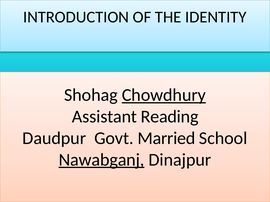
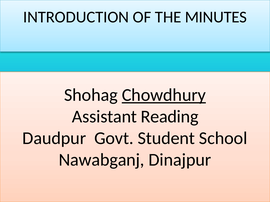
IDENTITY: IDENTITY -> MINUTES
Married: Married -> Student
Nawabganj underline: present -> none
